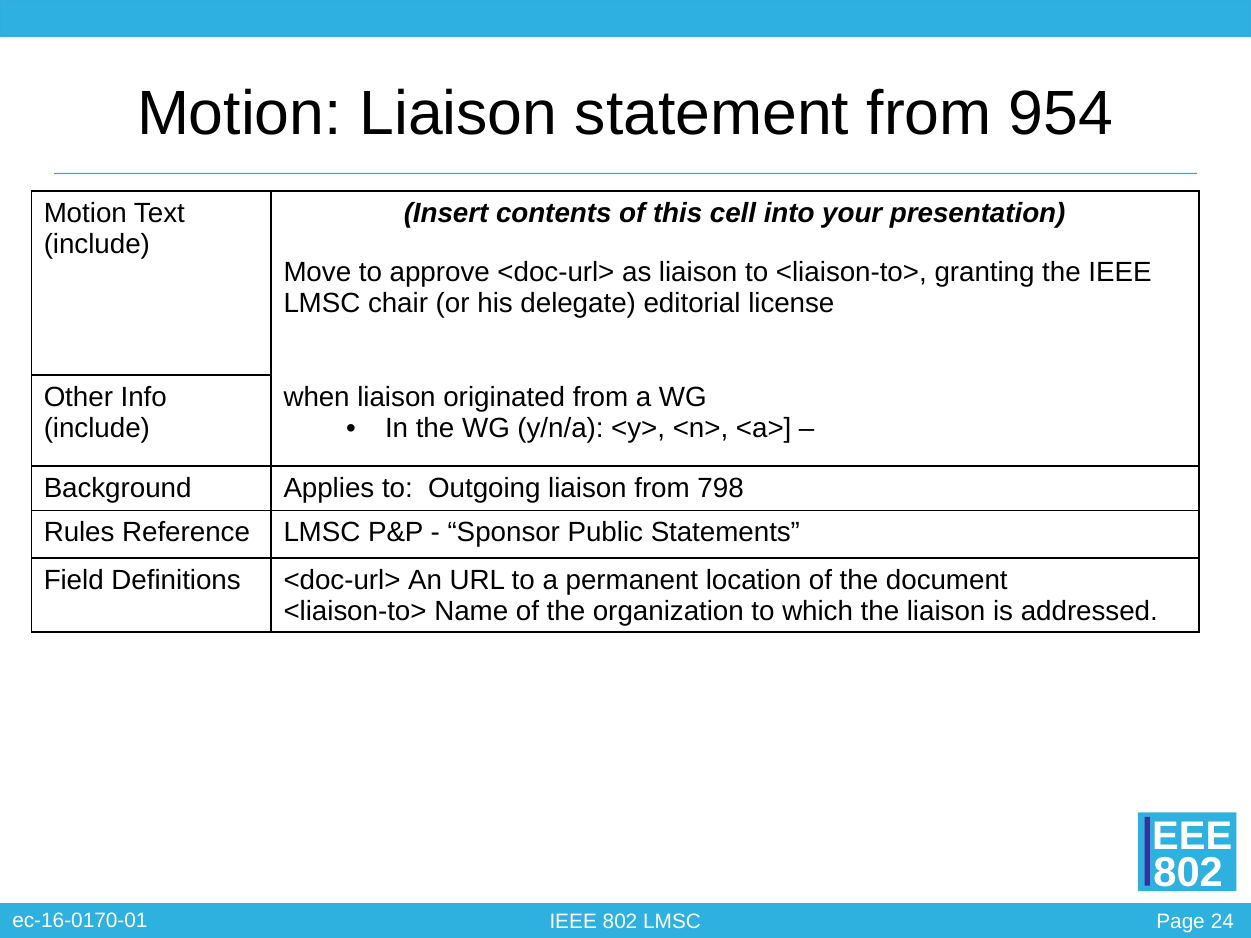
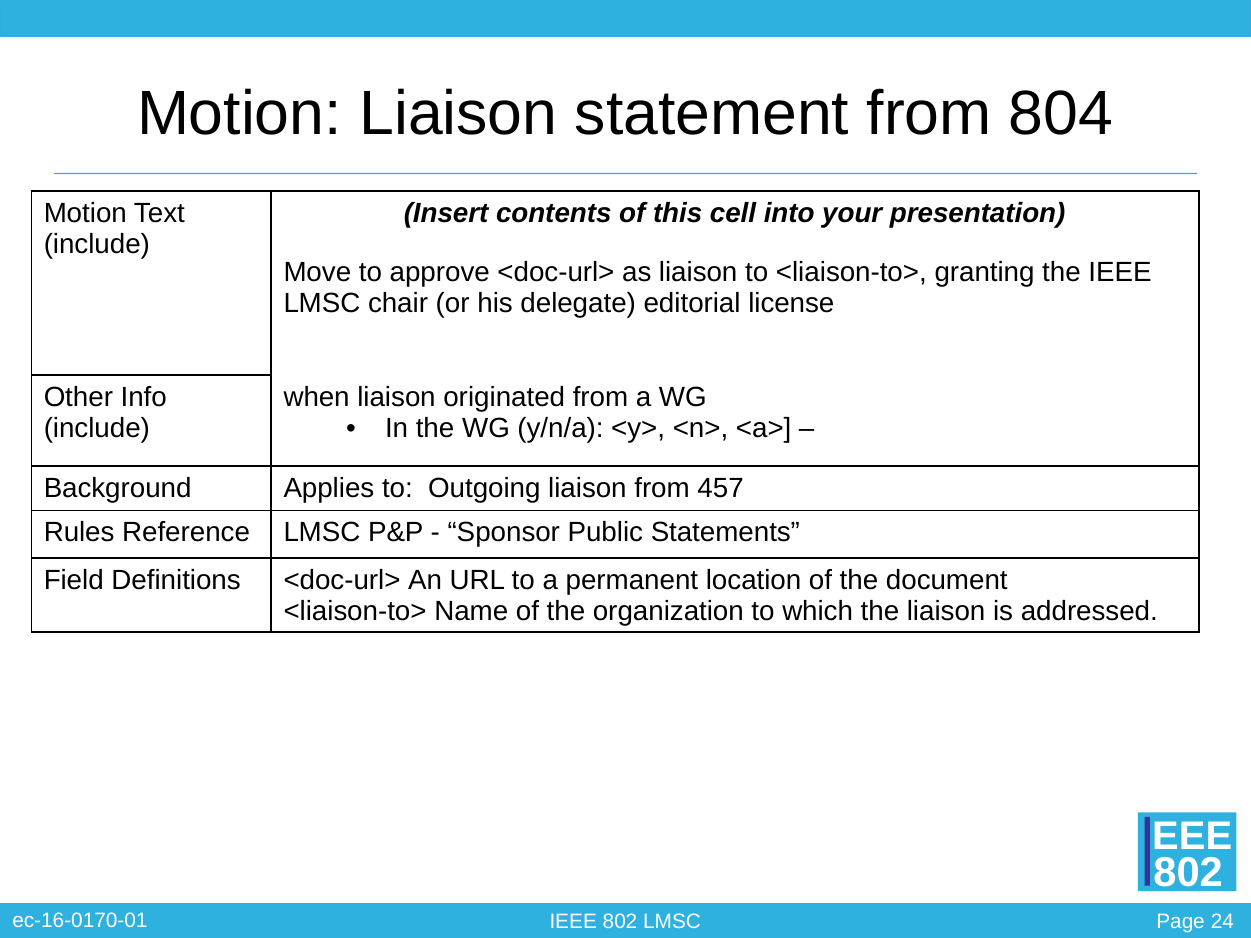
954: 954 -> 804
798: 798 -> 457
